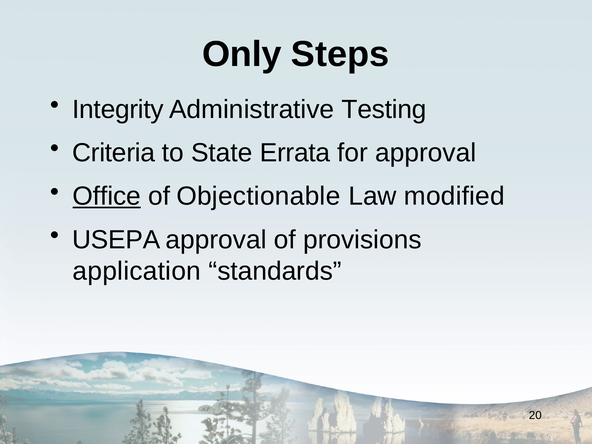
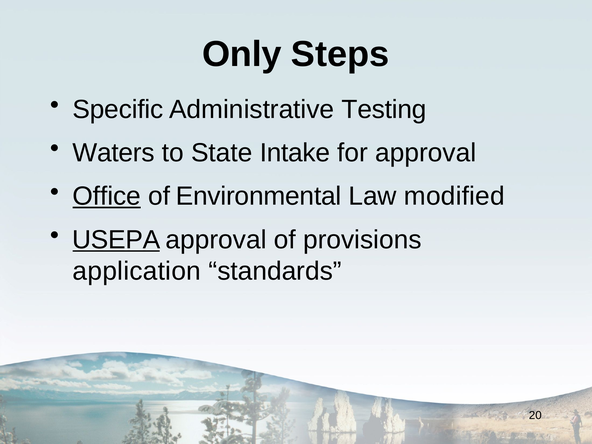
Integrity: Integrity -> Specific
Criteria: Criteria -> Waters
Errata: Errata -> Intake
Objectionable: Objectionable -> Environmental
USEPA underline: none -> present
